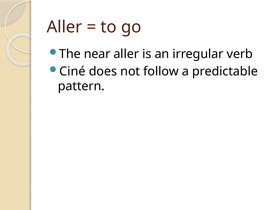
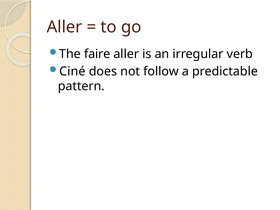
near: near -> faire
